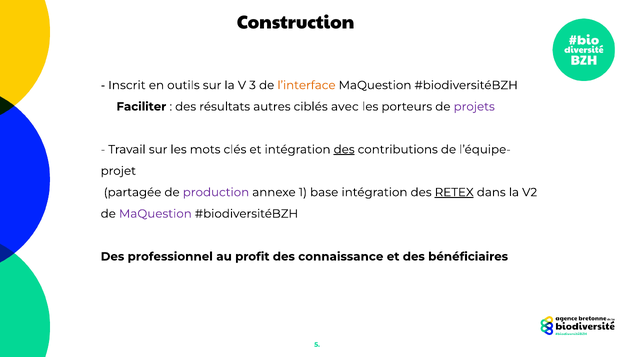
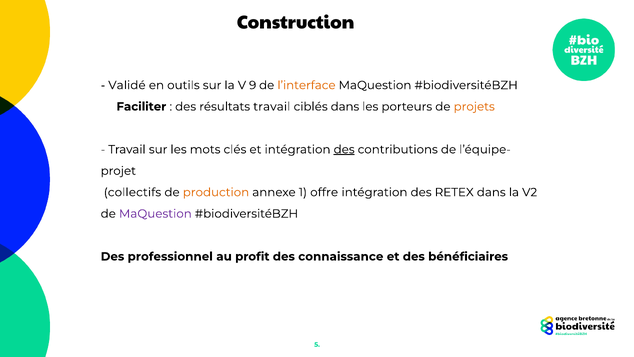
Inscrit: Inscrit -> Validé
3: 3 -> 9
résultats autres: autres -> travail
ciblés avec: avec -> dans
projets colour: purple -> orange
partagée: partagée -> collectifs
production colour: purple -> orange
base: base -> offre
RETEX underline: present -> none
